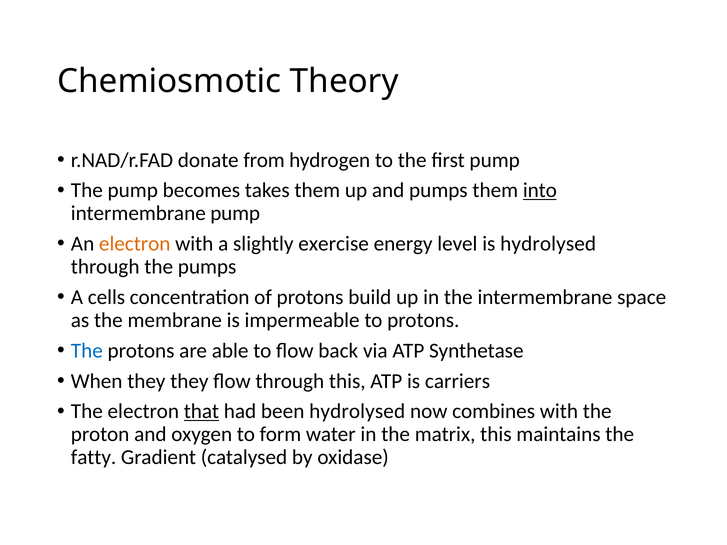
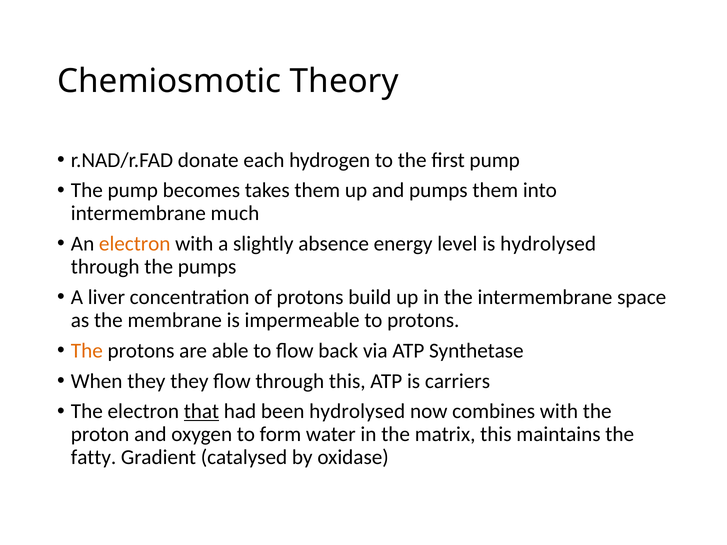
from: from -> each
into underline: present -> none
intermembrane pump: pump -> much
exercise: exercise -> absence
cells: cells -> liver
The at (87, 351) colour: blue -> orange
